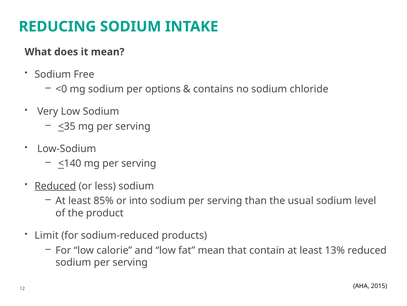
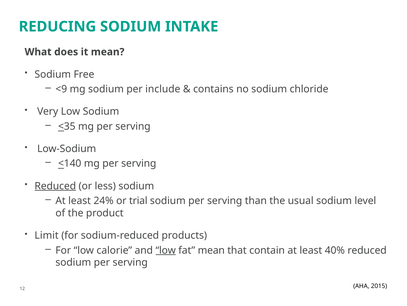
<0: <0 -> <9
options: options -> include
85%: 85% -> 24%
into: into -> trial
low at (166, 250) underline: none -> present
13%: 13% -> 40%
